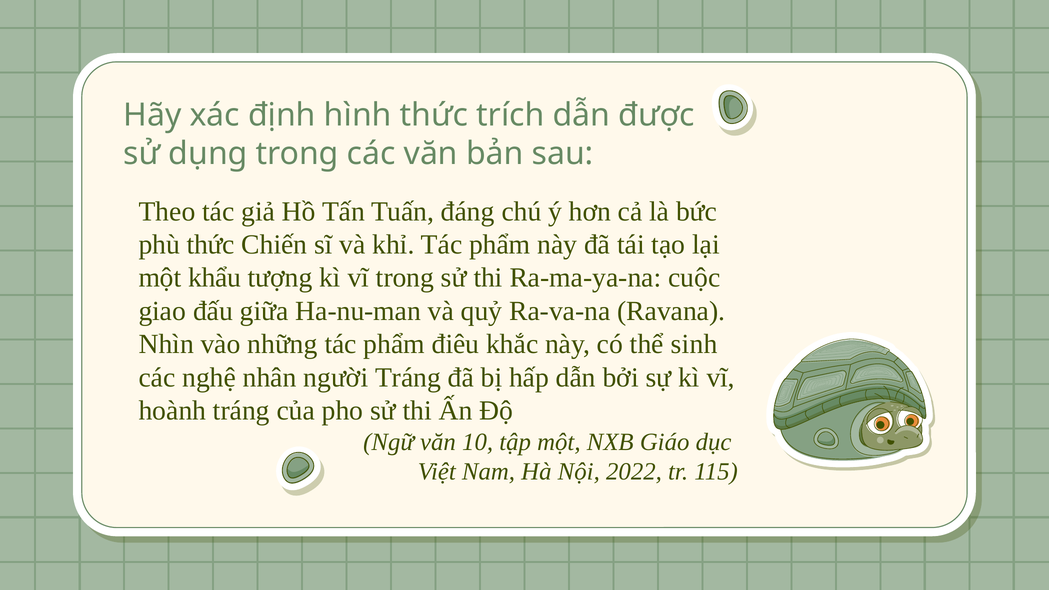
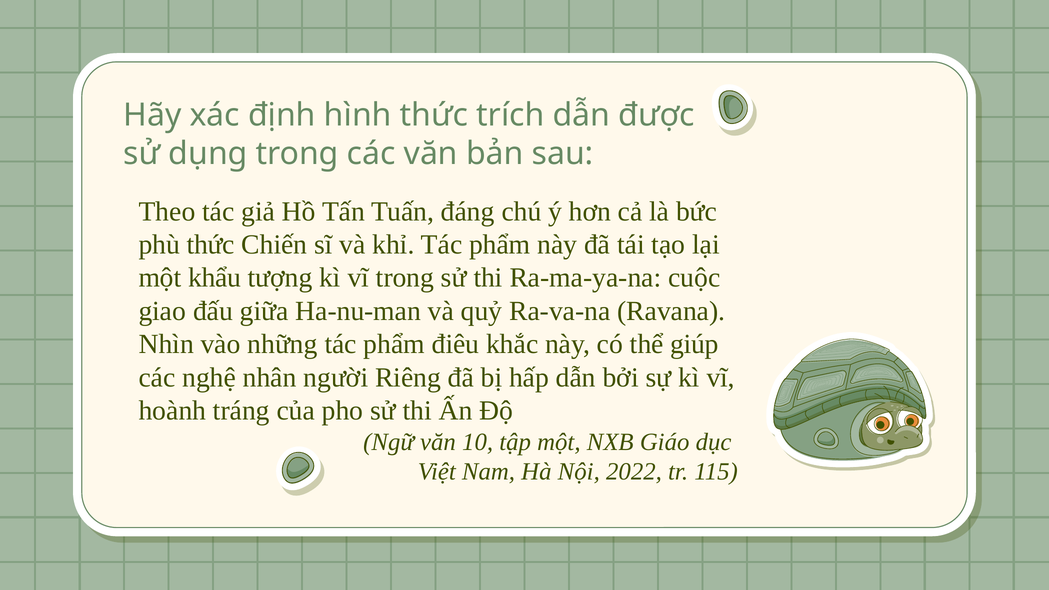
sinh: sinh -> giúp
người Tráng: Tráng -> Riêng
